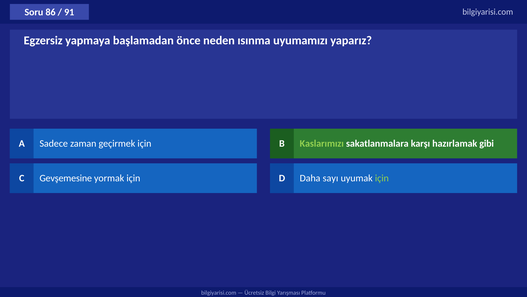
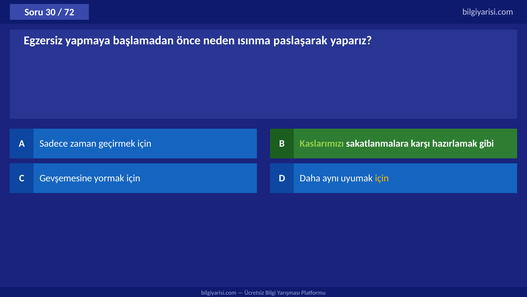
86: 86 -> 30
91: 91 -> 72
uyumamızı: uyumamızı -> paslaşarak
sayı: sayı -> aynı
için at (382, 178) colour: light green -> yellow
